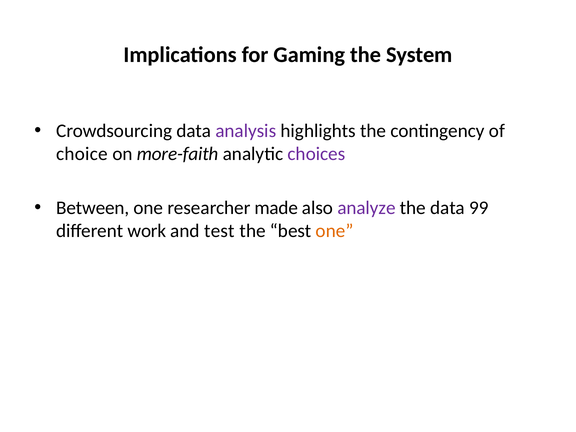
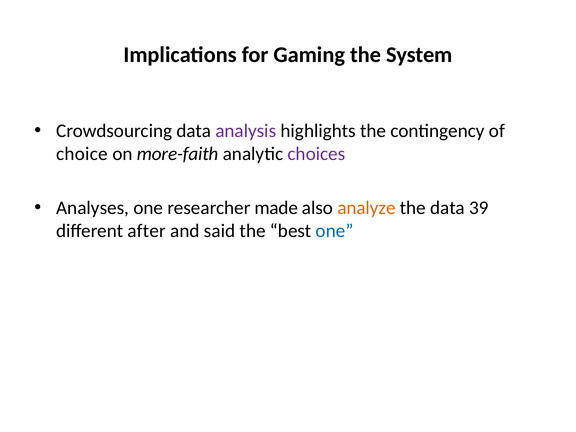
Between: Between -> Analyses
analyze colour: purple -> orange
99: 99 -> 39
work: work -> after
test: test -> said
one at (335, 231) colour: orange -> blue
